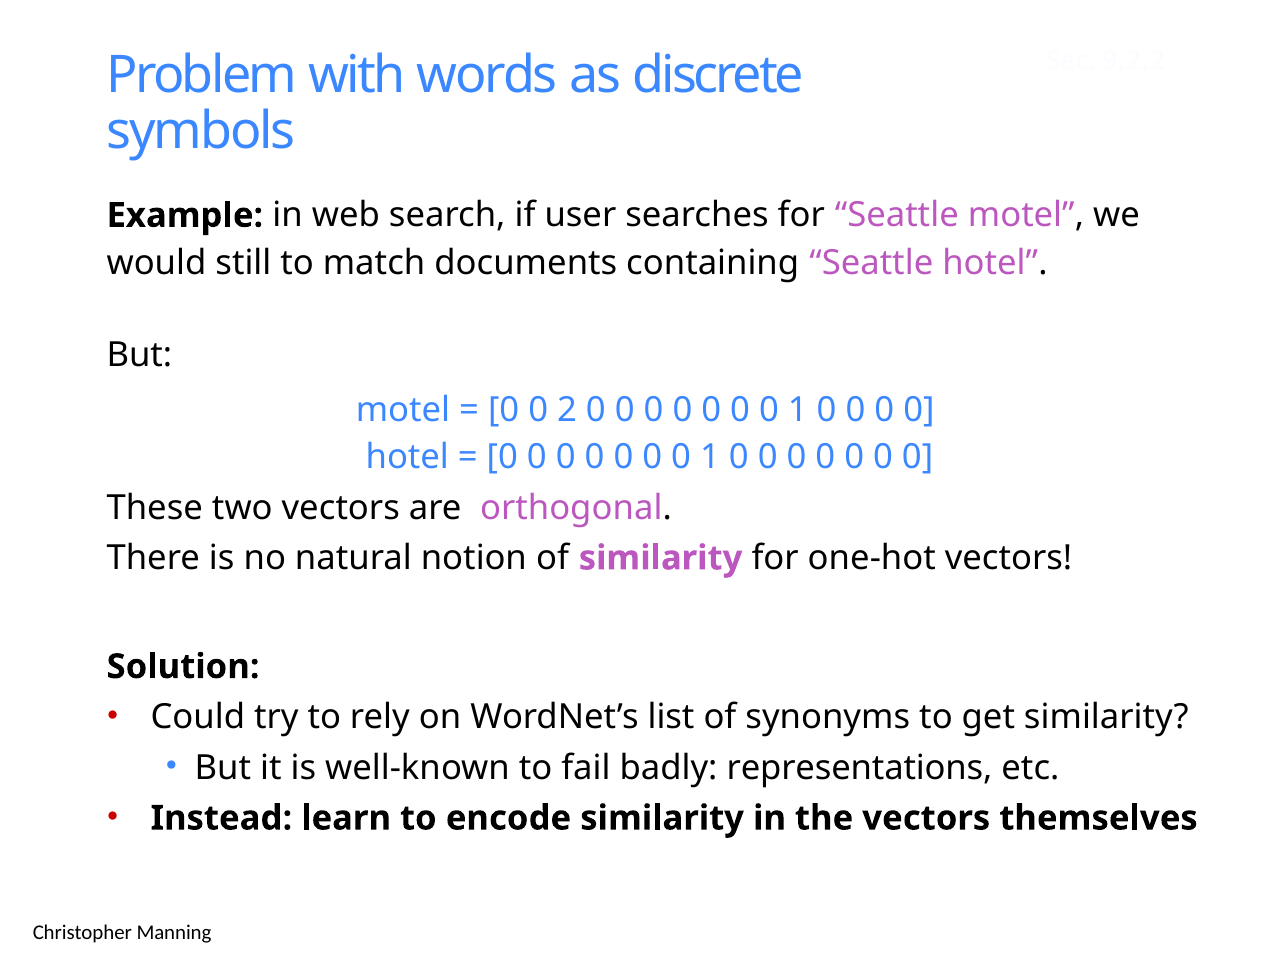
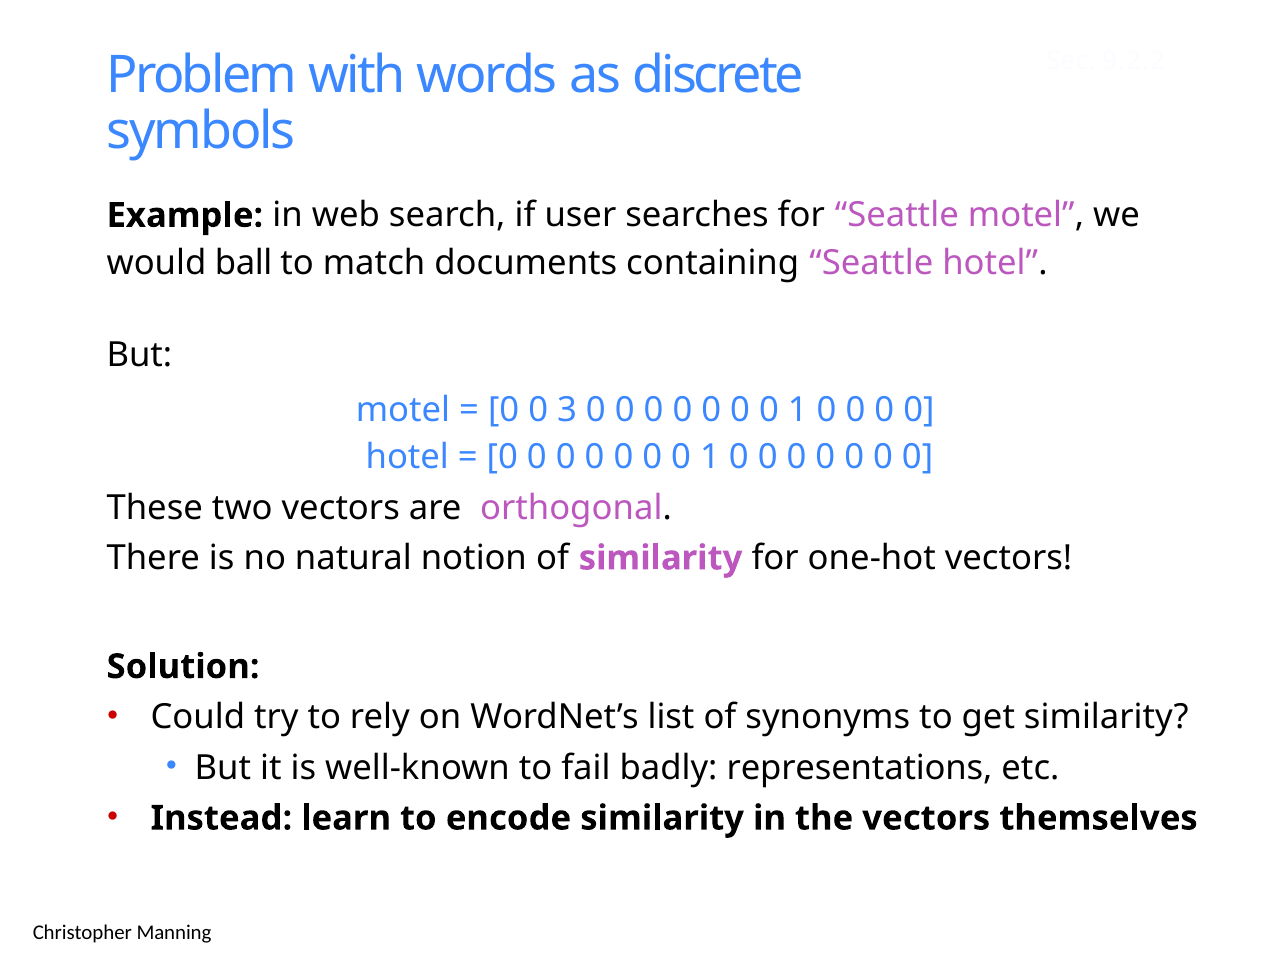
still: still -> ball
2: 2 -> 3
